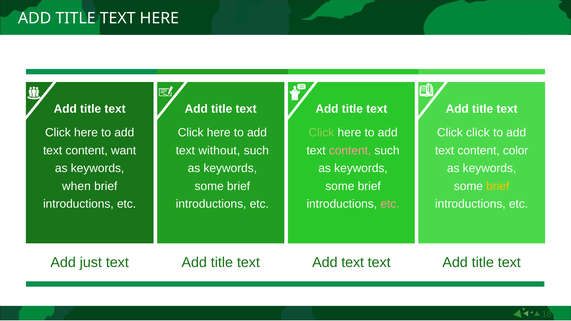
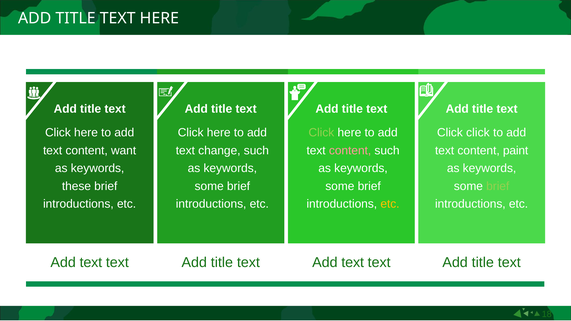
without: without -> change
color: color -> paint
when: when -> these
brief at (498, 186) colour: yellow -> light green
etc at (390, 204) colour: pink -> yellow
just at (91, 263): just -> text
